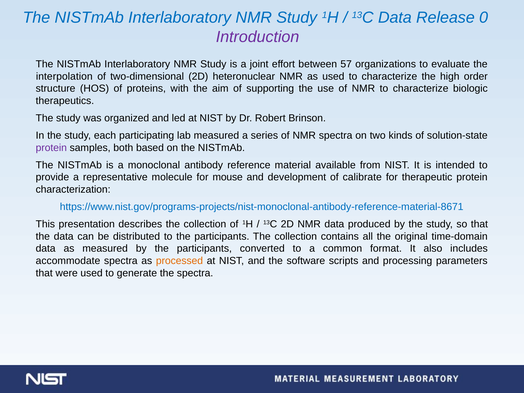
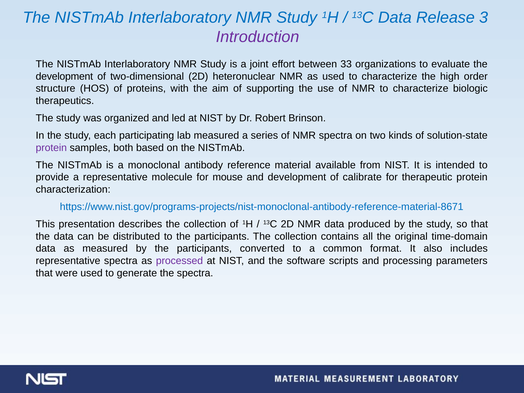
0: 0 -> 3
57: 57 -> 33
interpolation at (64, 76): interpolation -> development
accommodate at (68, 261): accommodate -> representative
processed colour: orange -> purple
